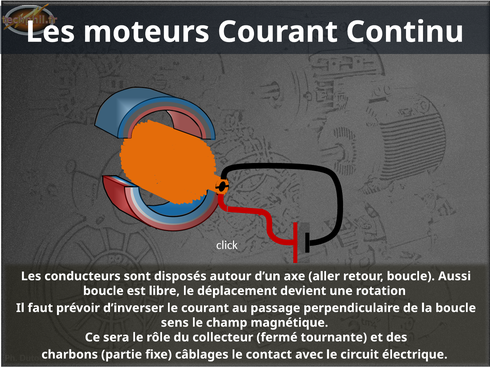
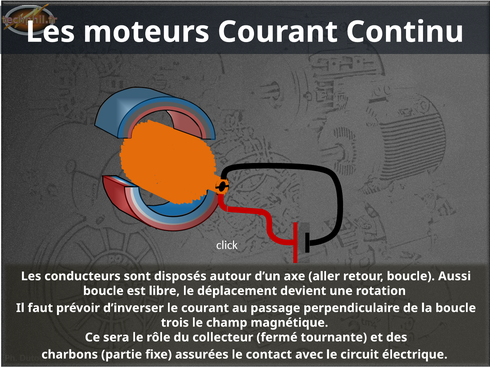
sens: sens -> trois
câblages: câblages -> assurées
